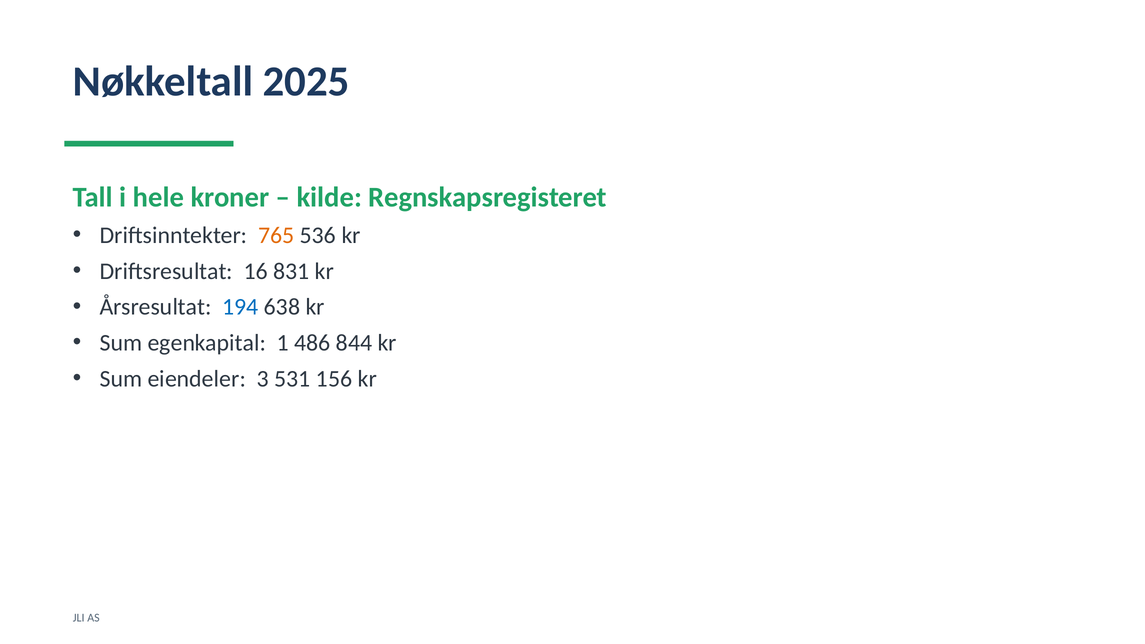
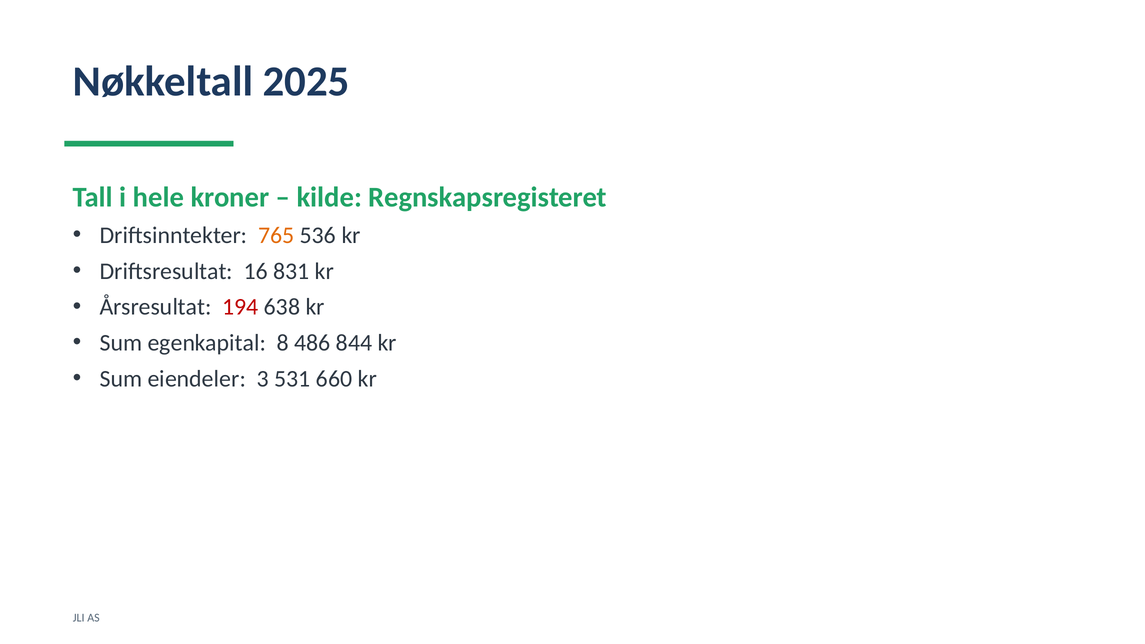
194 colour: blue -> red
1: 1 -> 8
156: 156 -> 660
